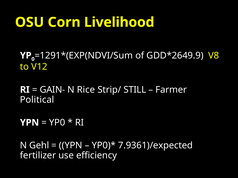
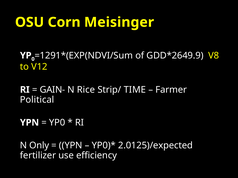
Livelihood: Livelihood -> Meisinger
STILL: STILL -> TIME
Gehl: Gehl -> Only
7.9361)/expected: 7.9361)/expected -> 2.0125)/expected
